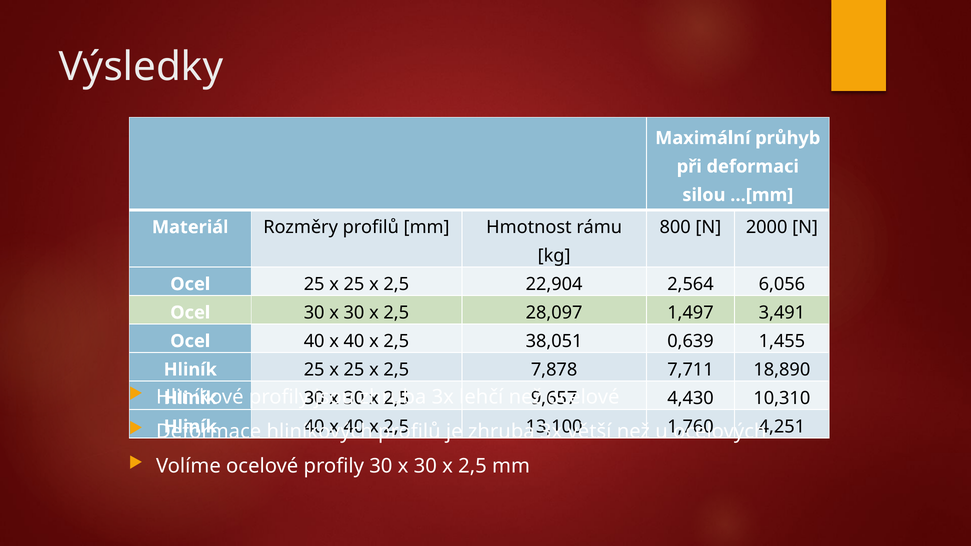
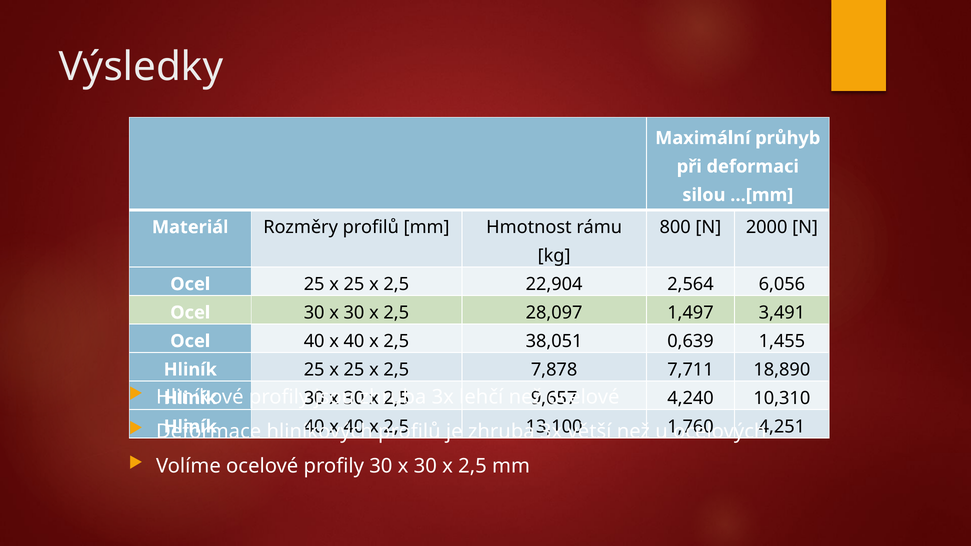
4,430: 4,430 -> 4,240
